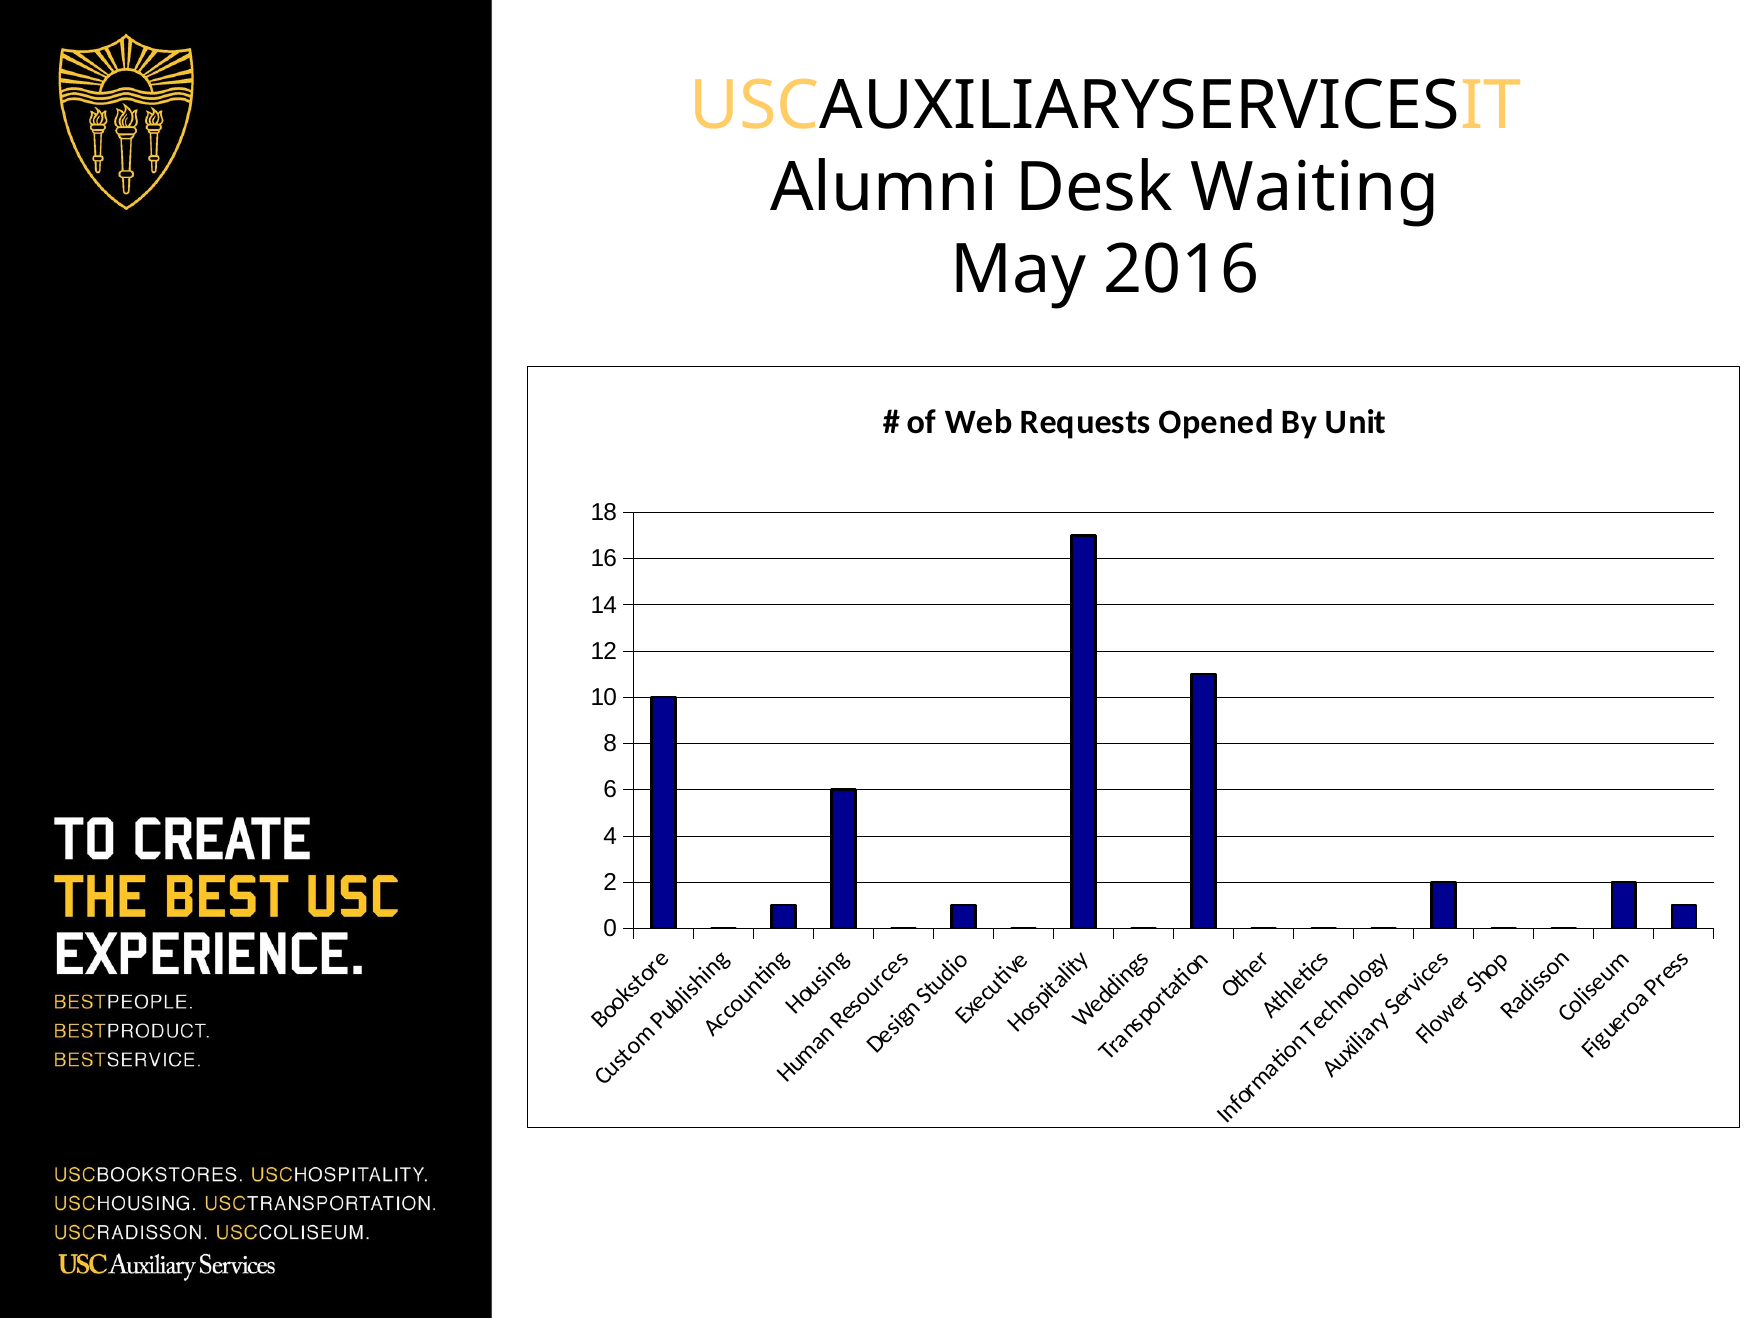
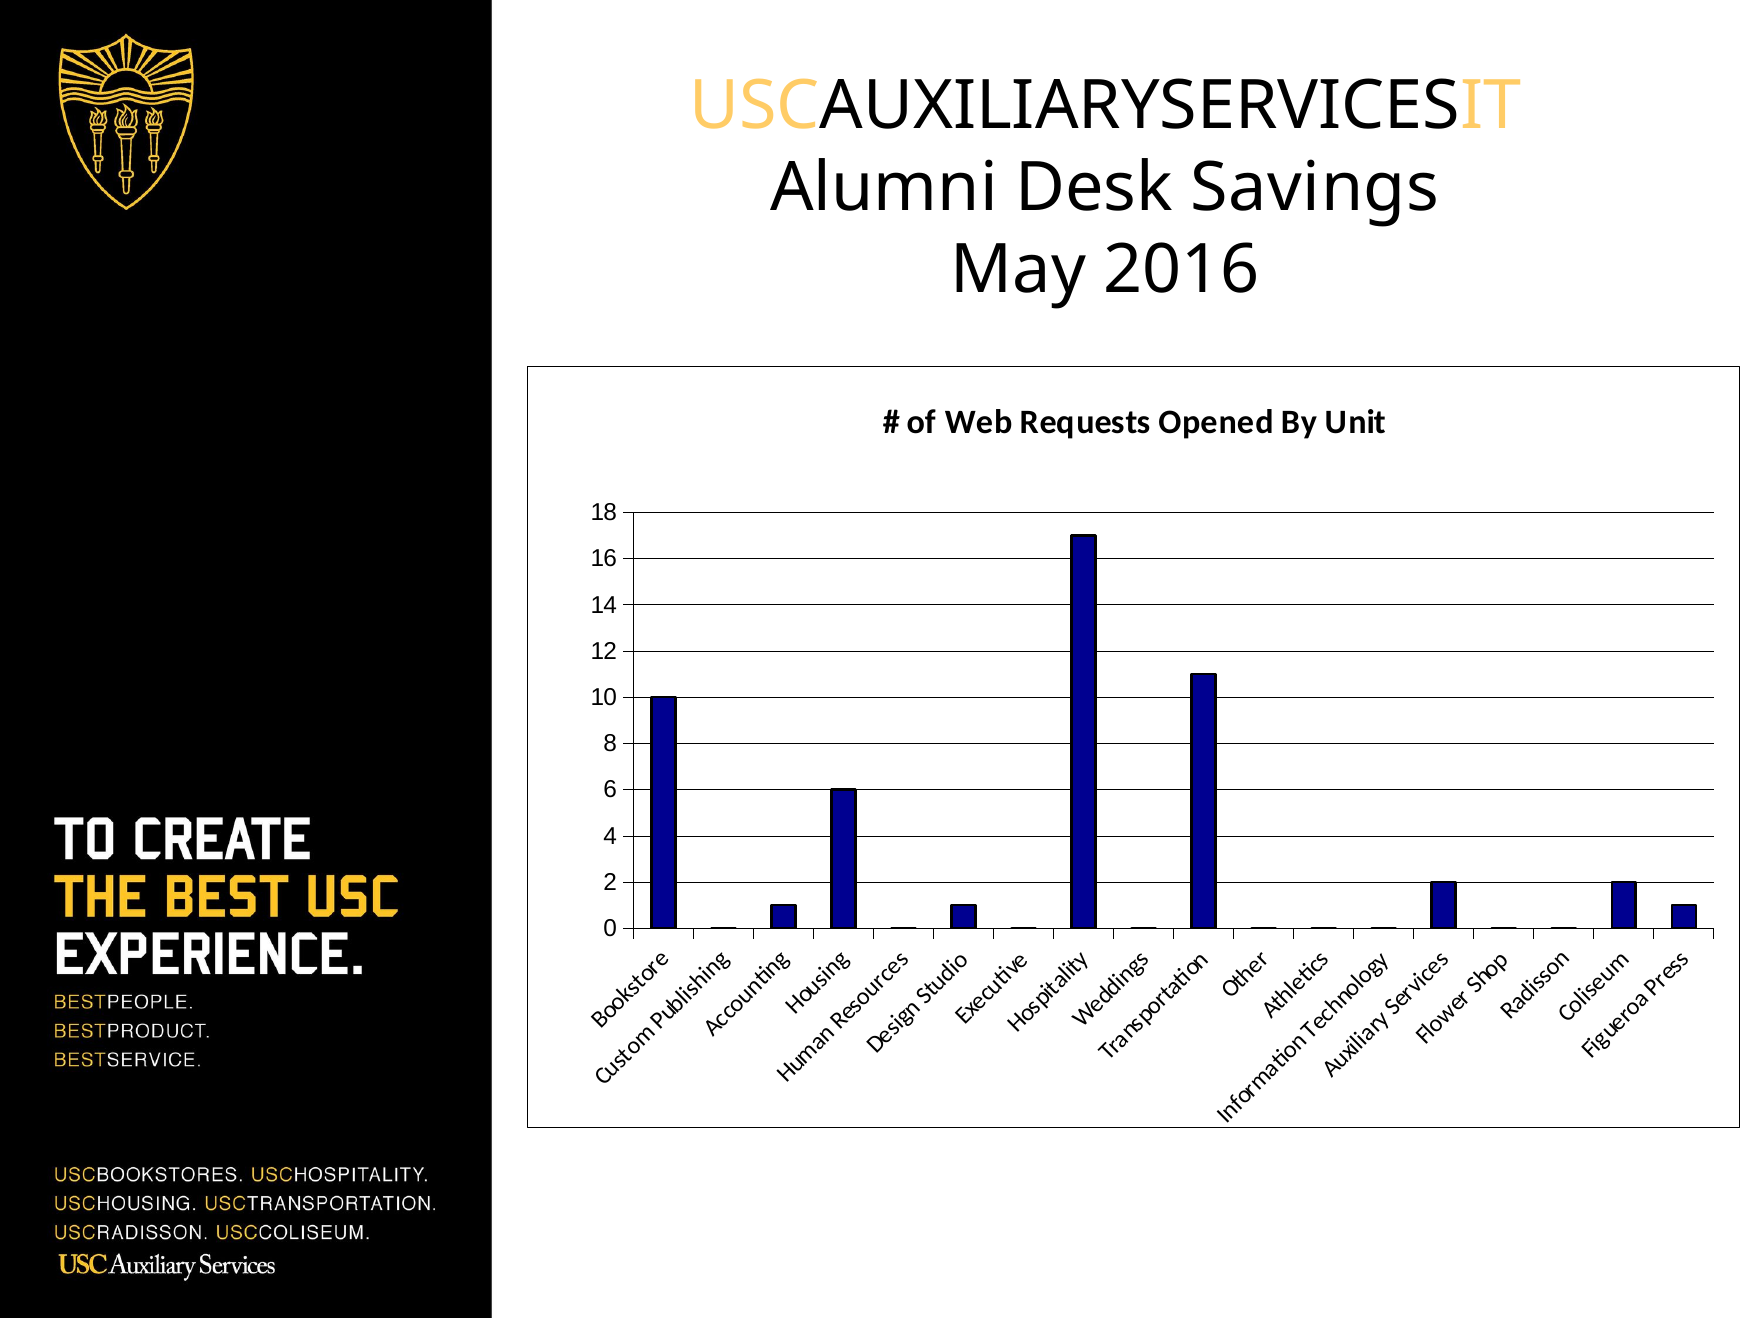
Waiting: Waiting -> Savings
